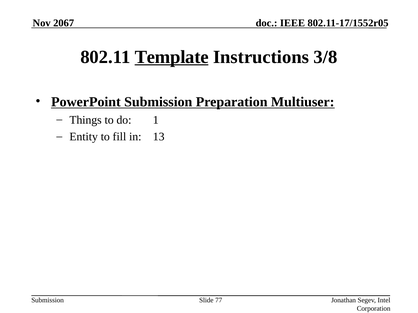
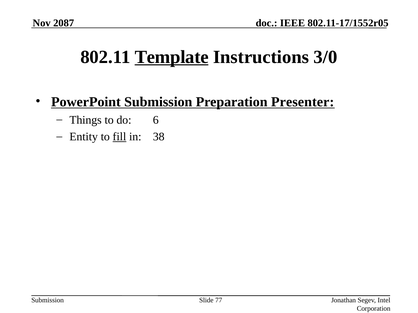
2067: 2067 -> 2087
3/8: 3/8 -> 3/0
Multiuser: Multiuser -> Presenter
1: 1 -> 6
fill underline: none -> present
13: 13 -> 38
